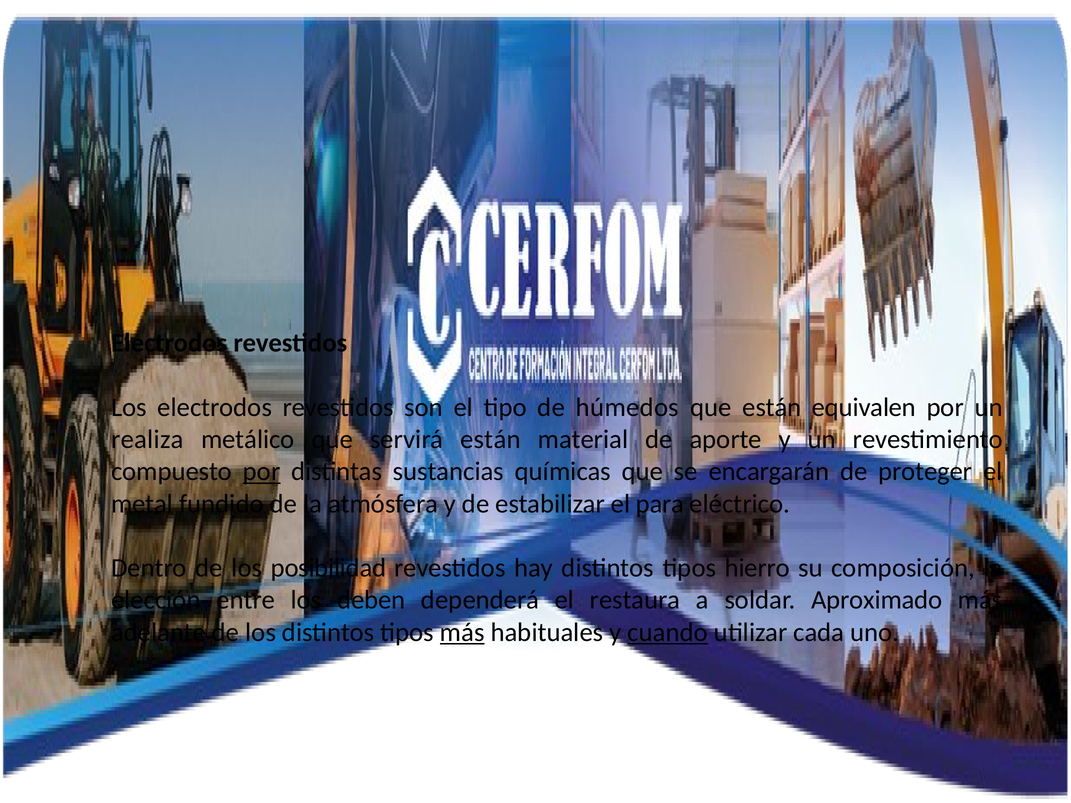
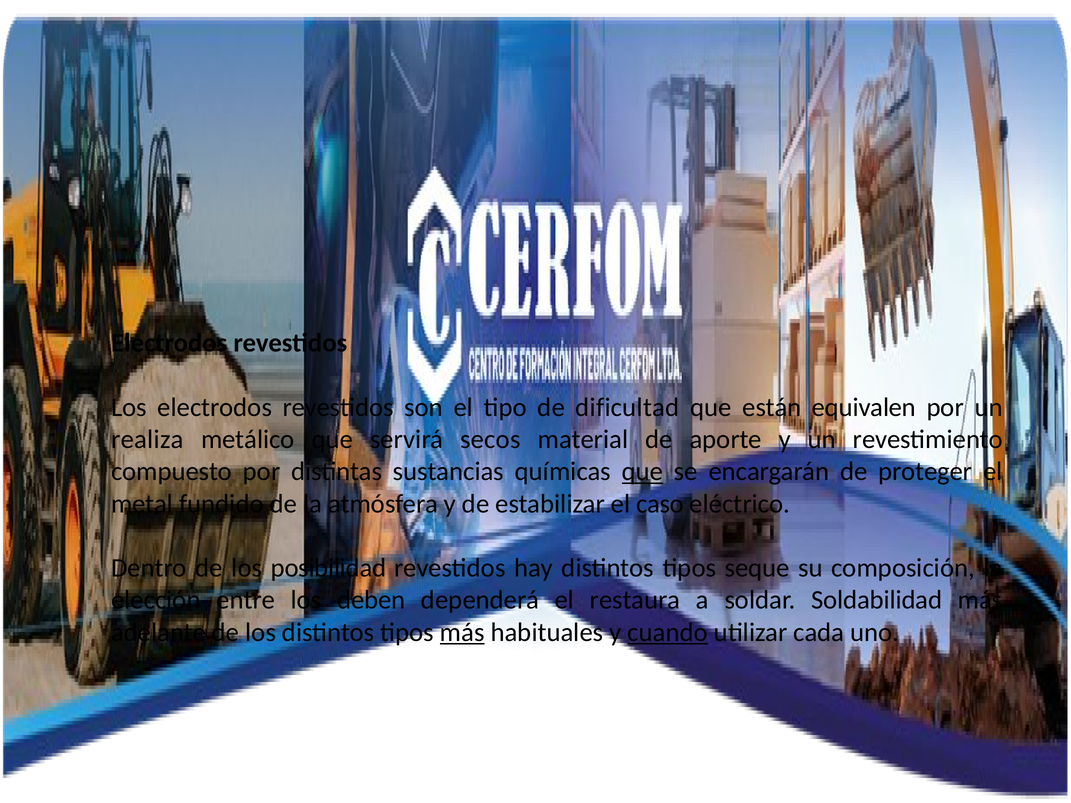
húmedos: húmedos -> dificultad
servirá están: están -> secos
por at (262, 472) underline: present -> none
que at (642, 472) underline: none -> present
para: para -> caso
hierro: hierro -> seque
Aproximado: Aproximado -> Soldabilidad
